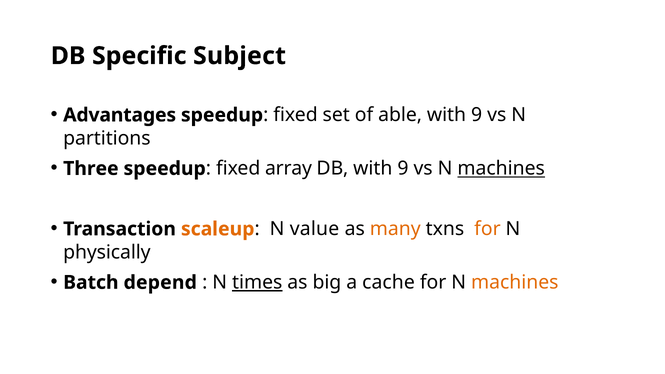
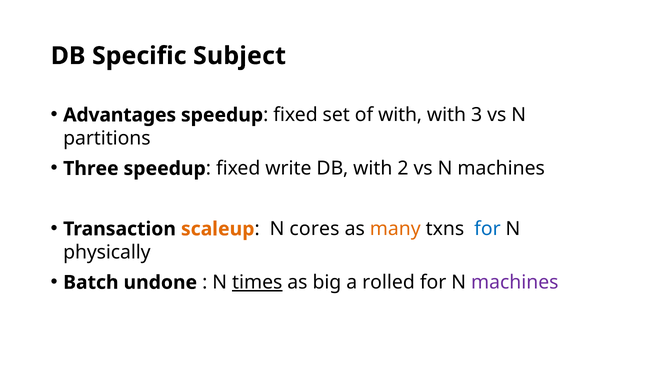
of able: able -> with
9 at (477, 115): 9 -> 3
array: array -> write
DB with 9: 9 -> 2
machines at (501, 169) underline: present -> none
value: value -> cores
for at (487, 229) colour: orange -> blue
depend: depend -> undone
cache: cache -> rolled
machines at (515, 283) colour: orange -> purple
